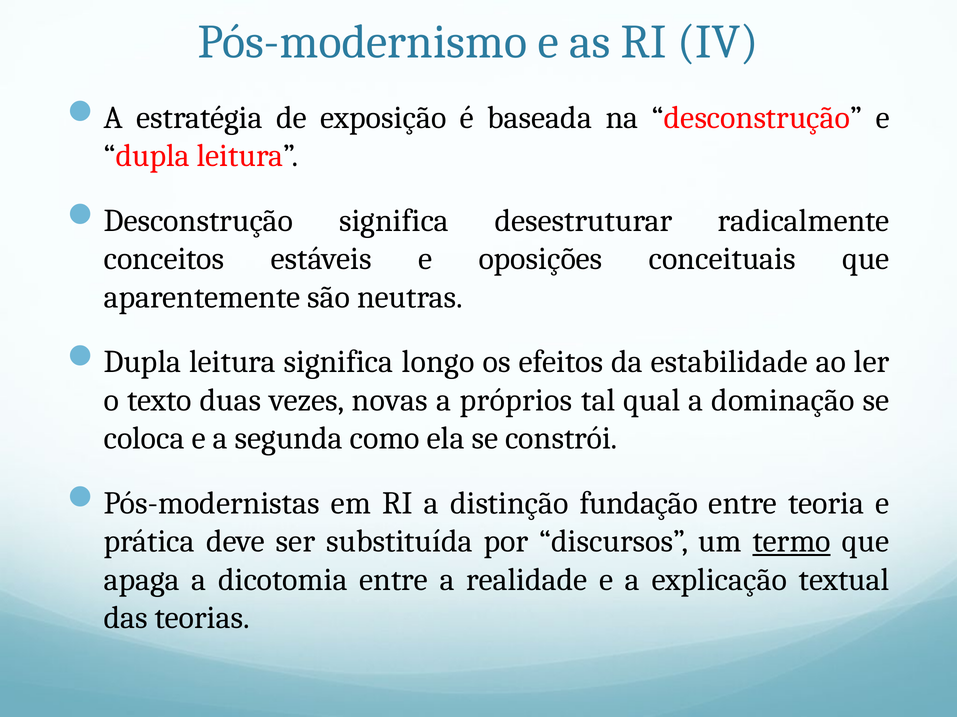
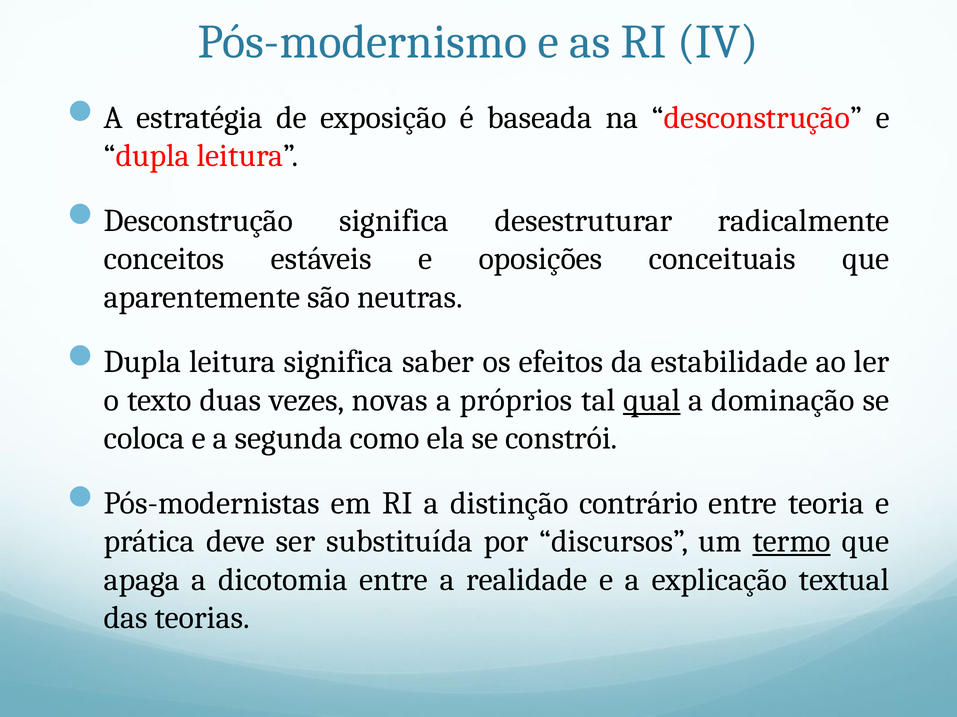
longo: longo -> saber
qual underline: none -> present
fundação: fundação -> contrário
